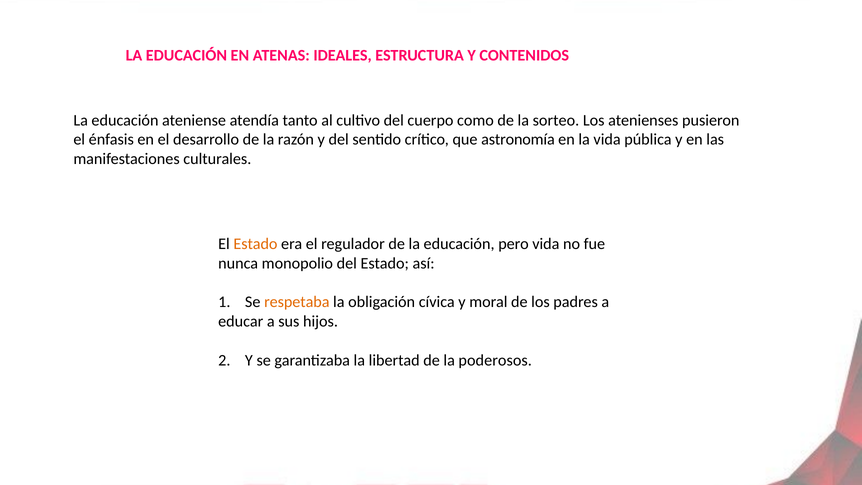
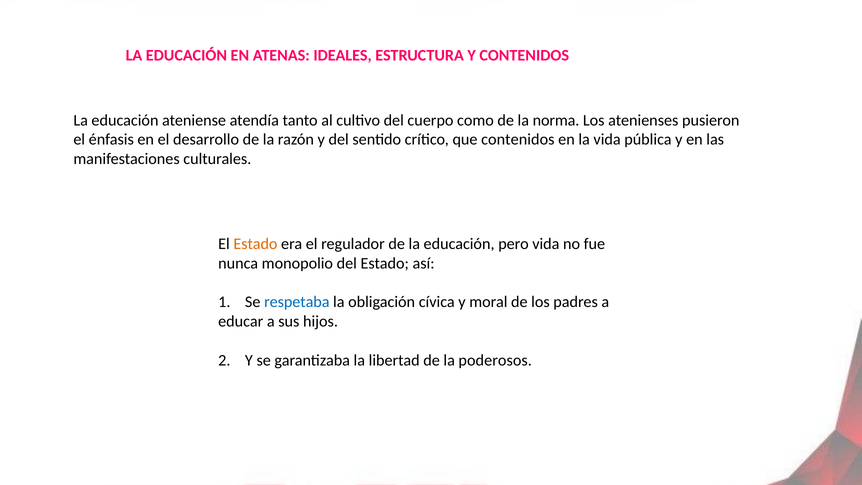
sorteo: sorteo -> norma
que astronomía: astronomía -> contenidos
respetaba colour: orange -> blue
